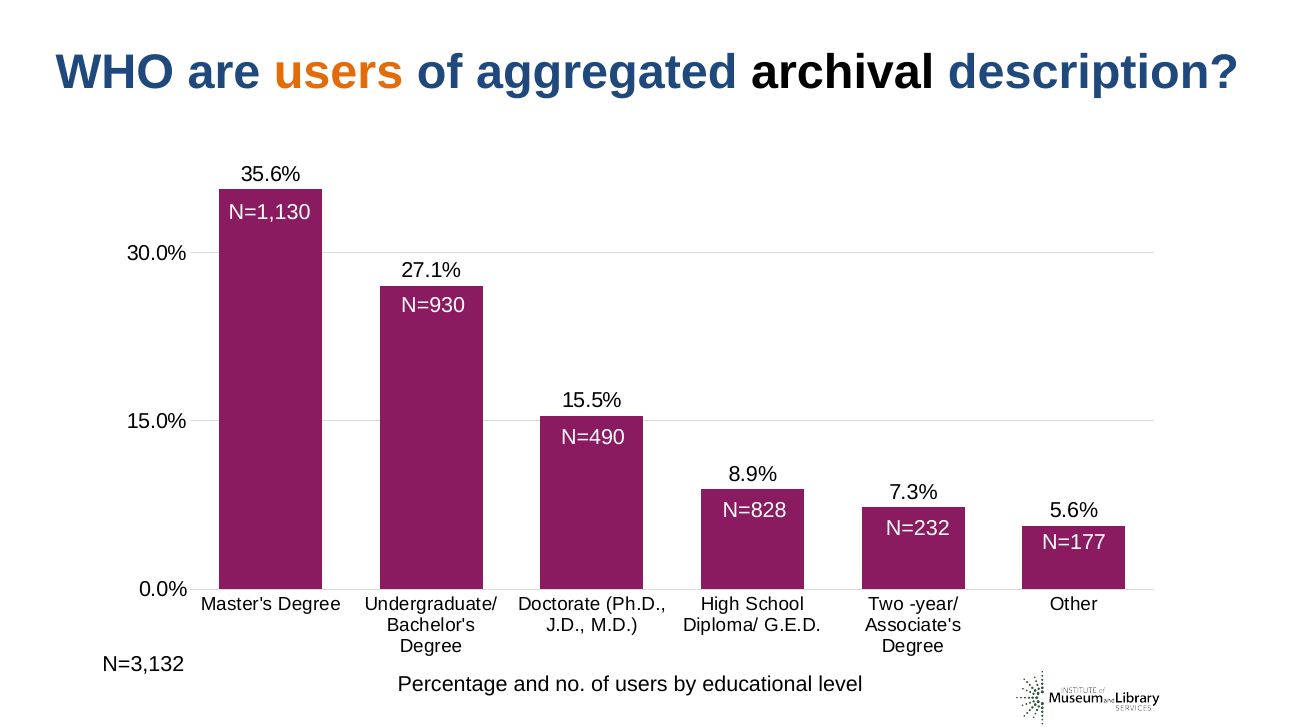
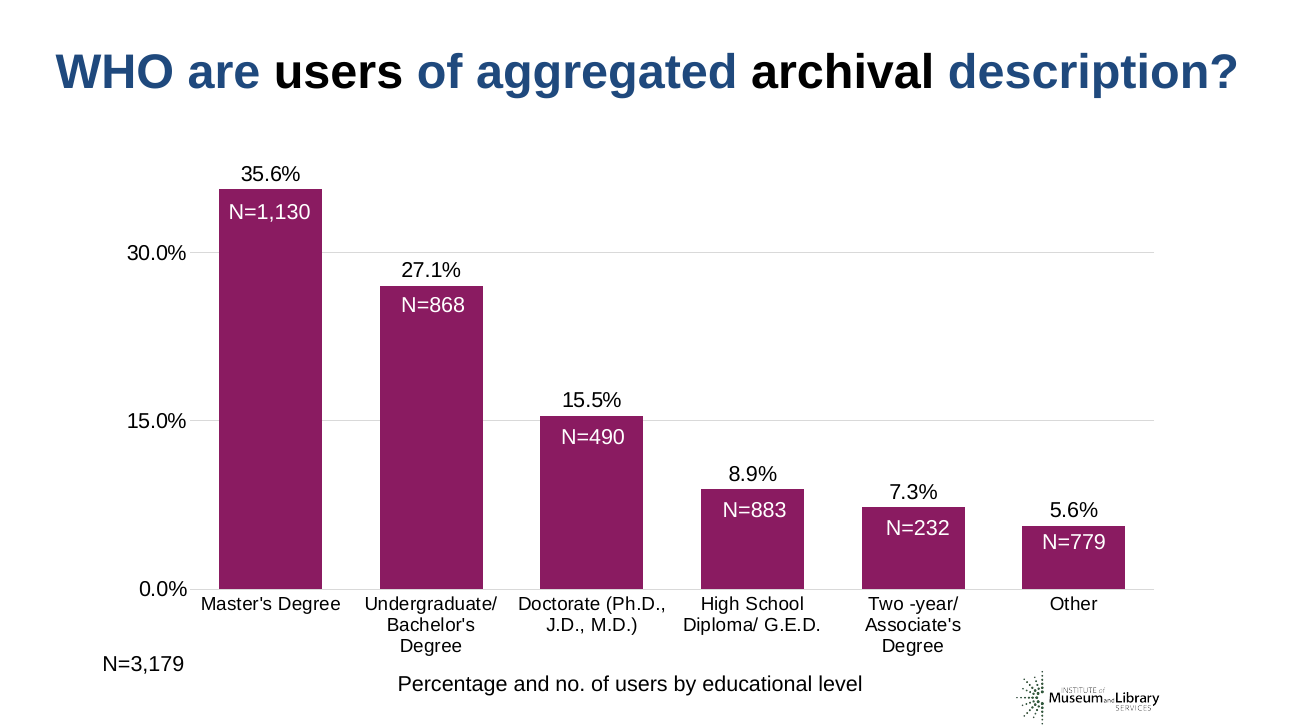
users at (339, 73) colour: orange -> black
N=930: N=930 -> N=868
N=828: N=828 -> N=883
N=177: N=177 -> N=779
N=3,132: N=3,132 -> N=3,179
